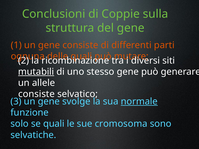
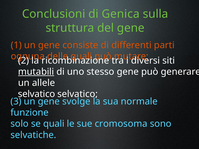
Coppie: Coppie -> Genica
consiste at (36, 94): consiste -> selvatico
normale underline: present -> none
